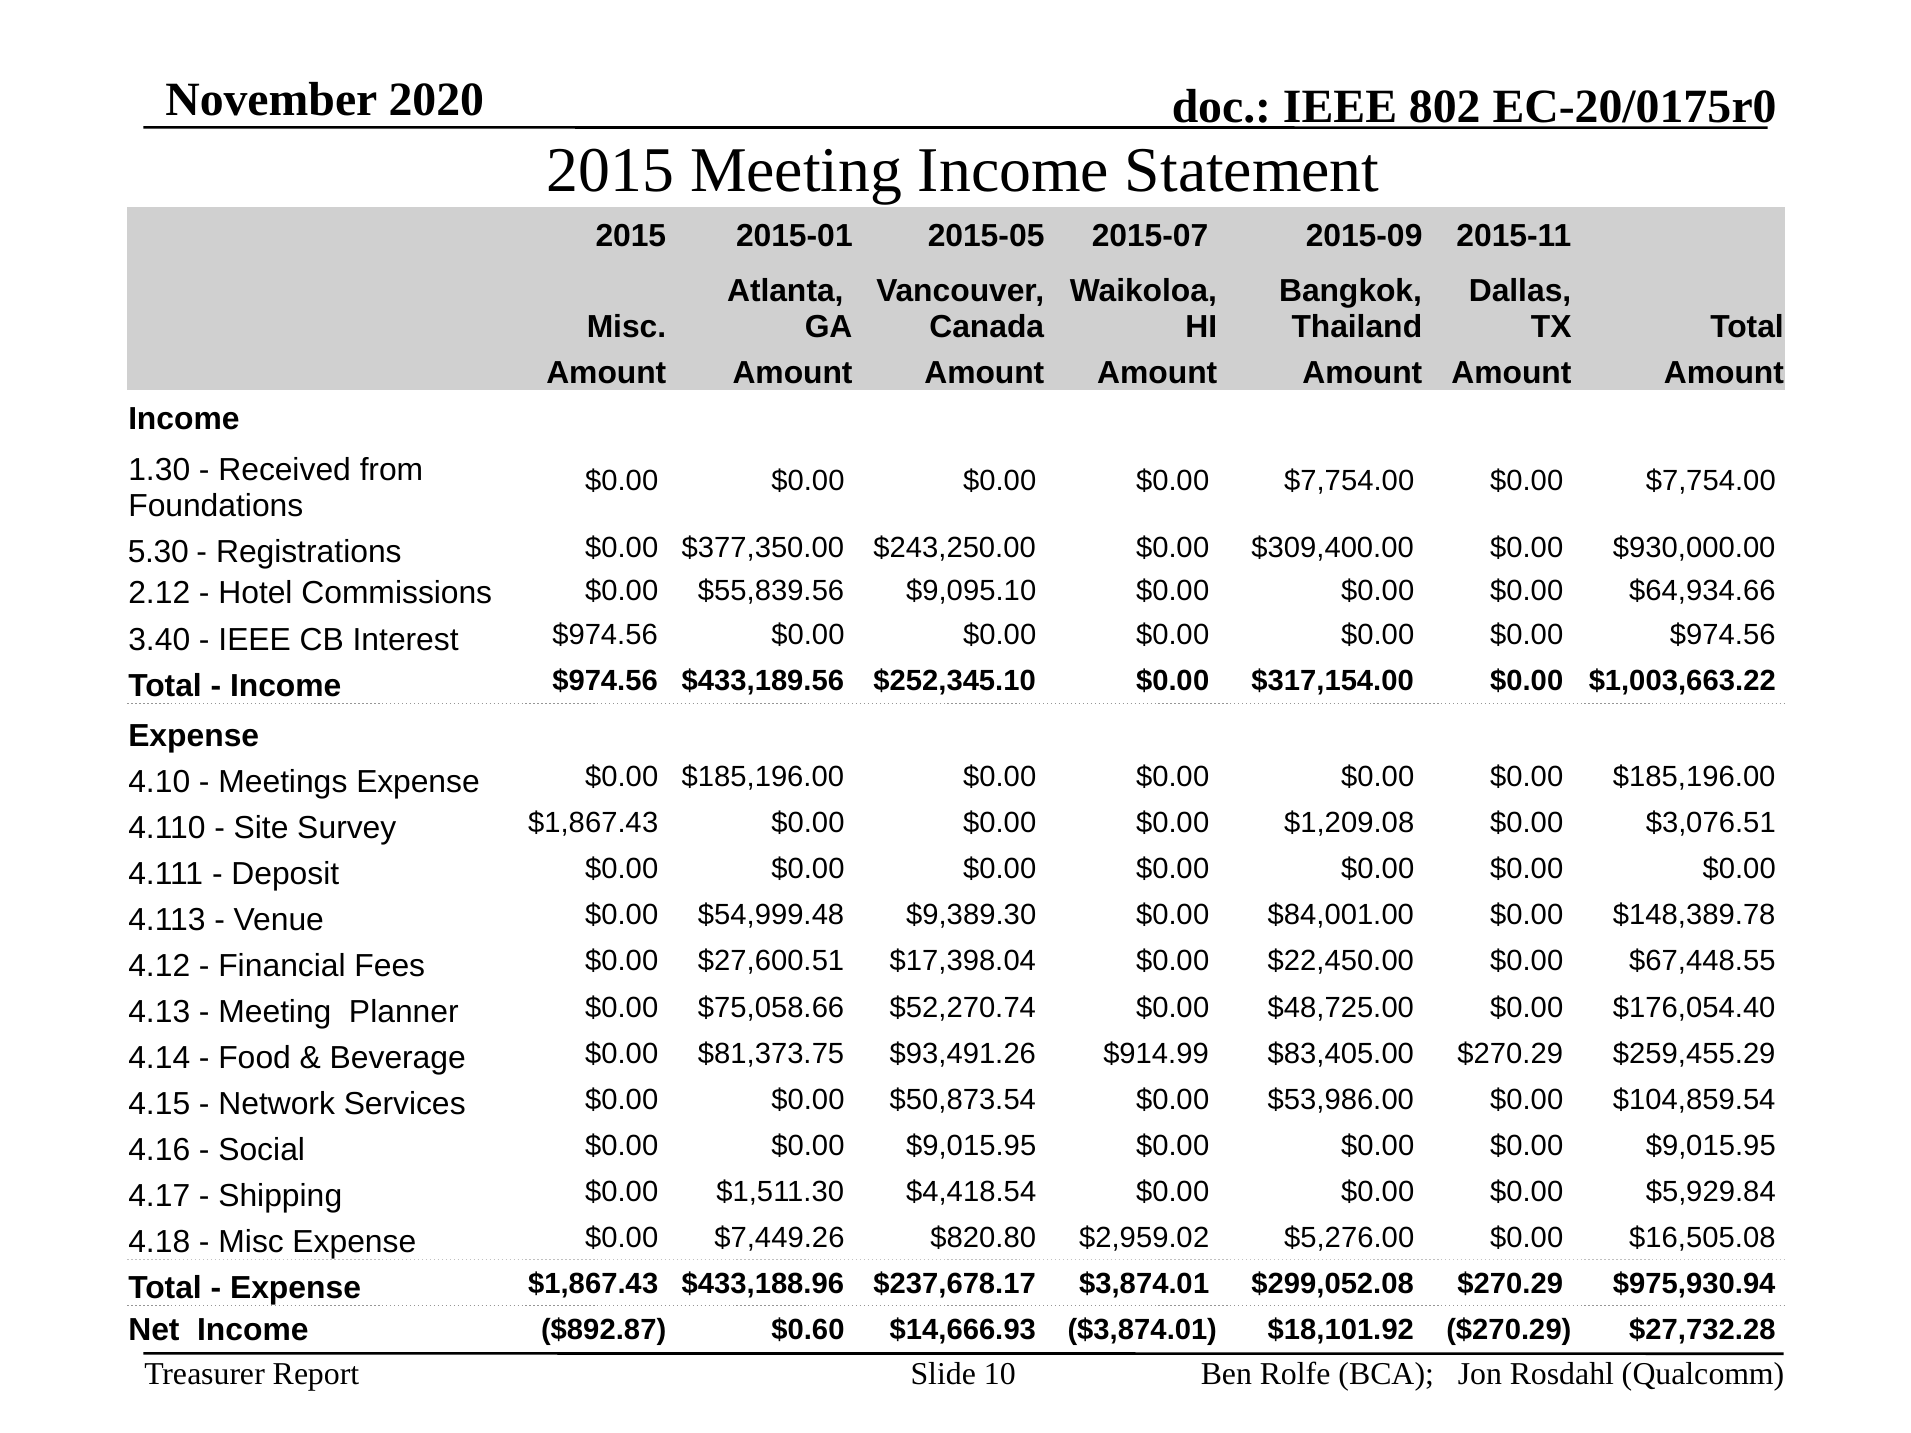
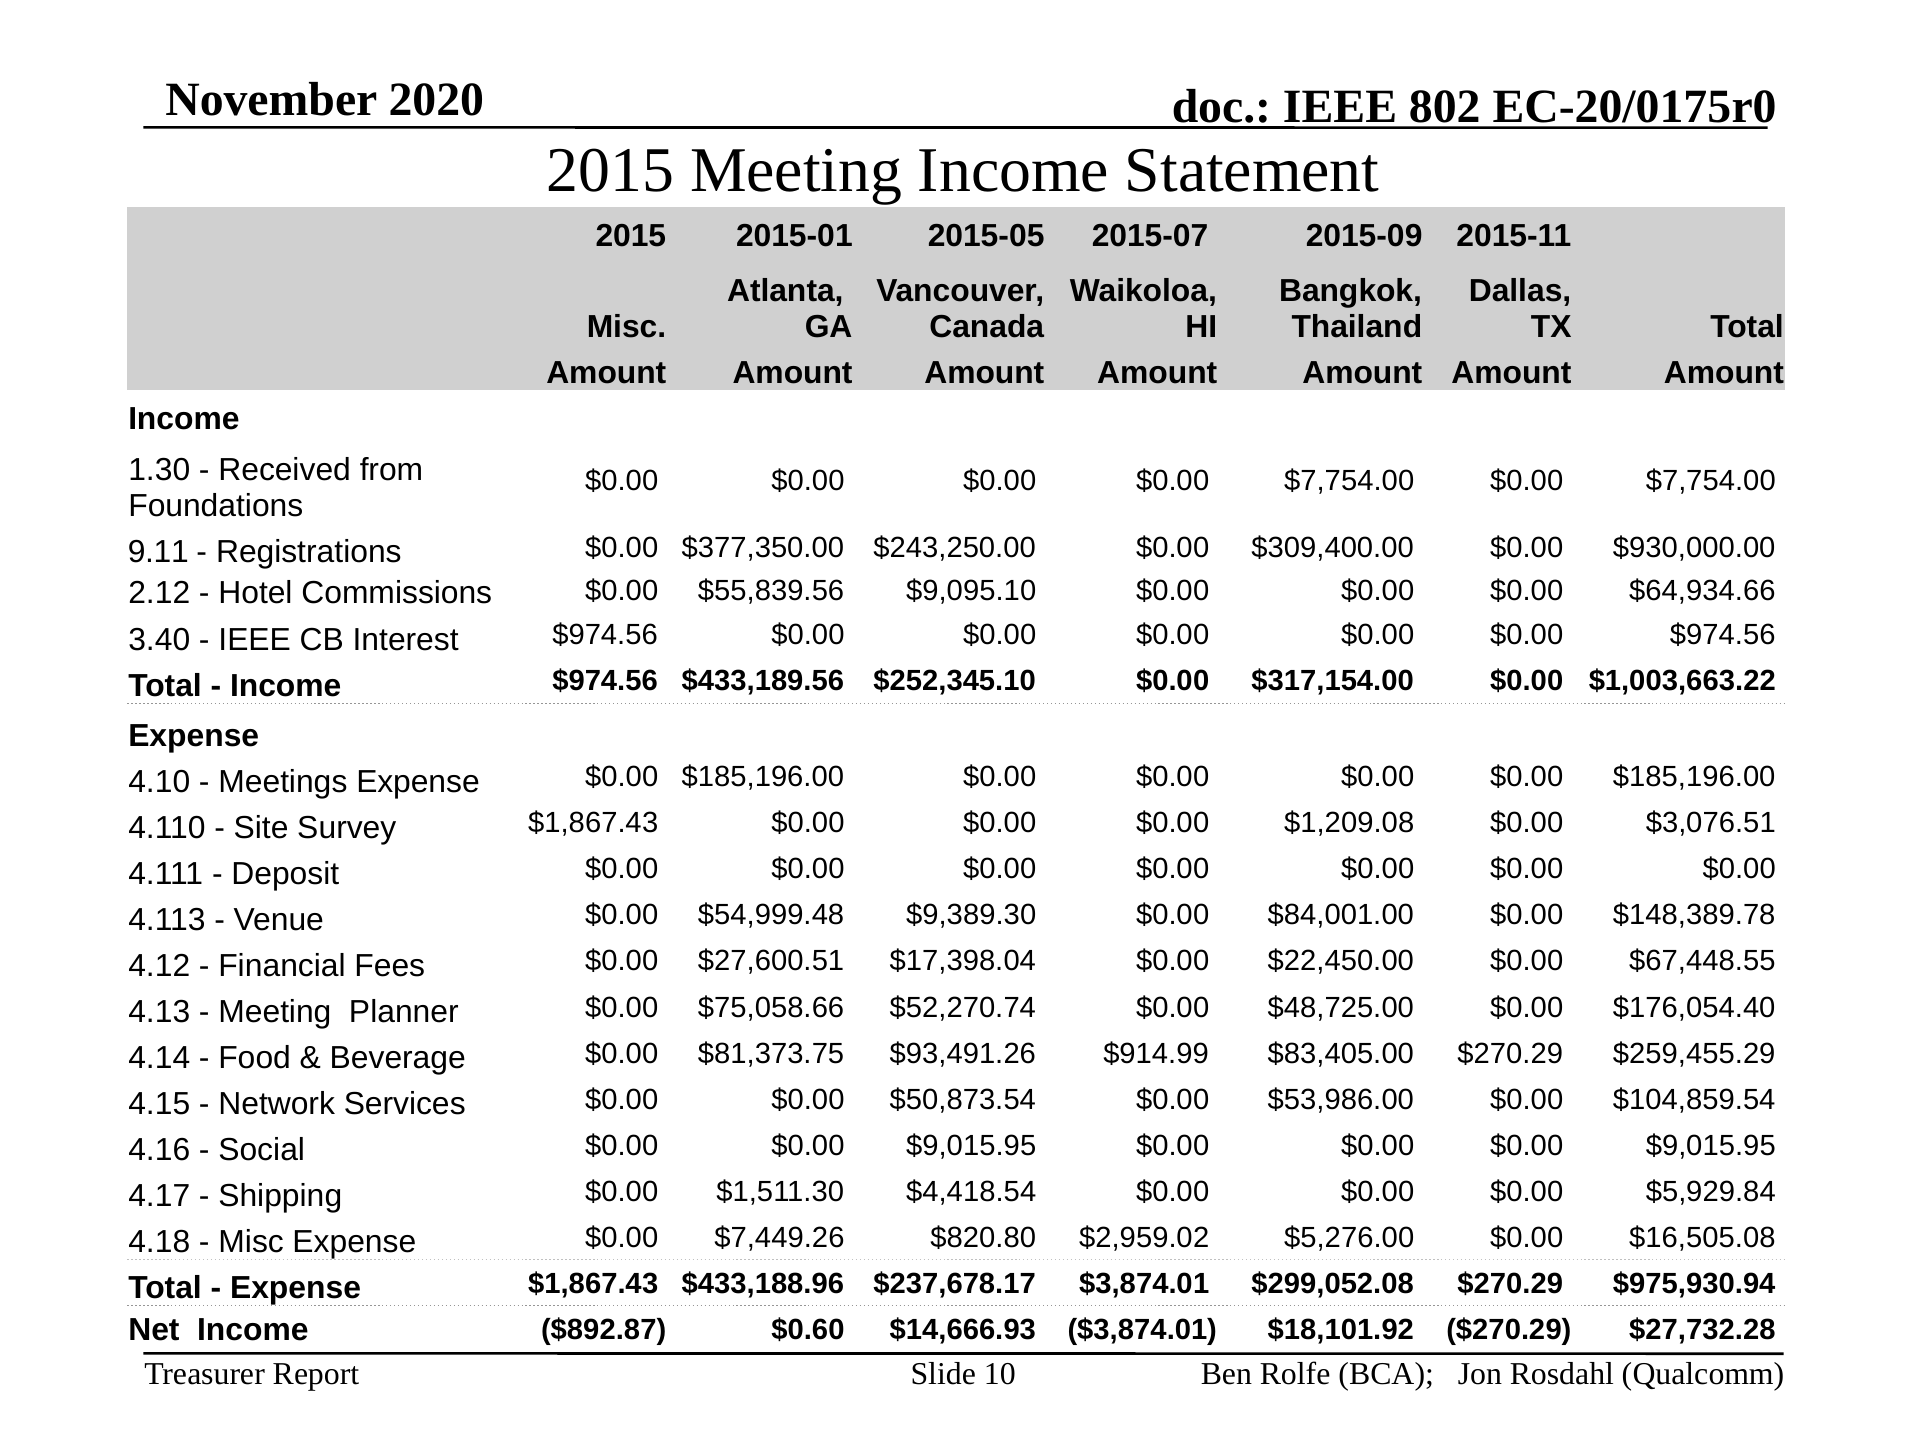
5.30: 5.30 -> 9.11
